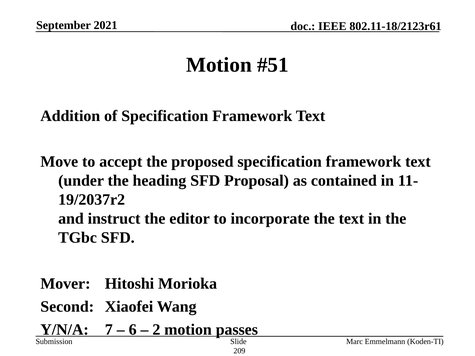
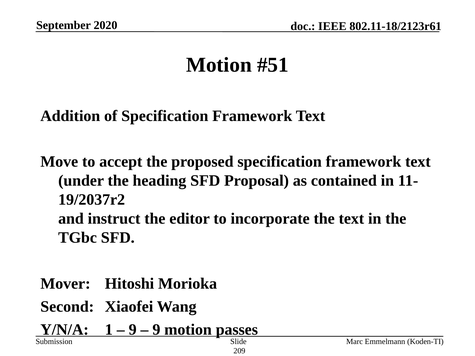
2021: 2021 -> 2020
7: 7 -> 1
6 at (133, 330): 6 -> 9
2 at (156, 330): 2 -> 9
